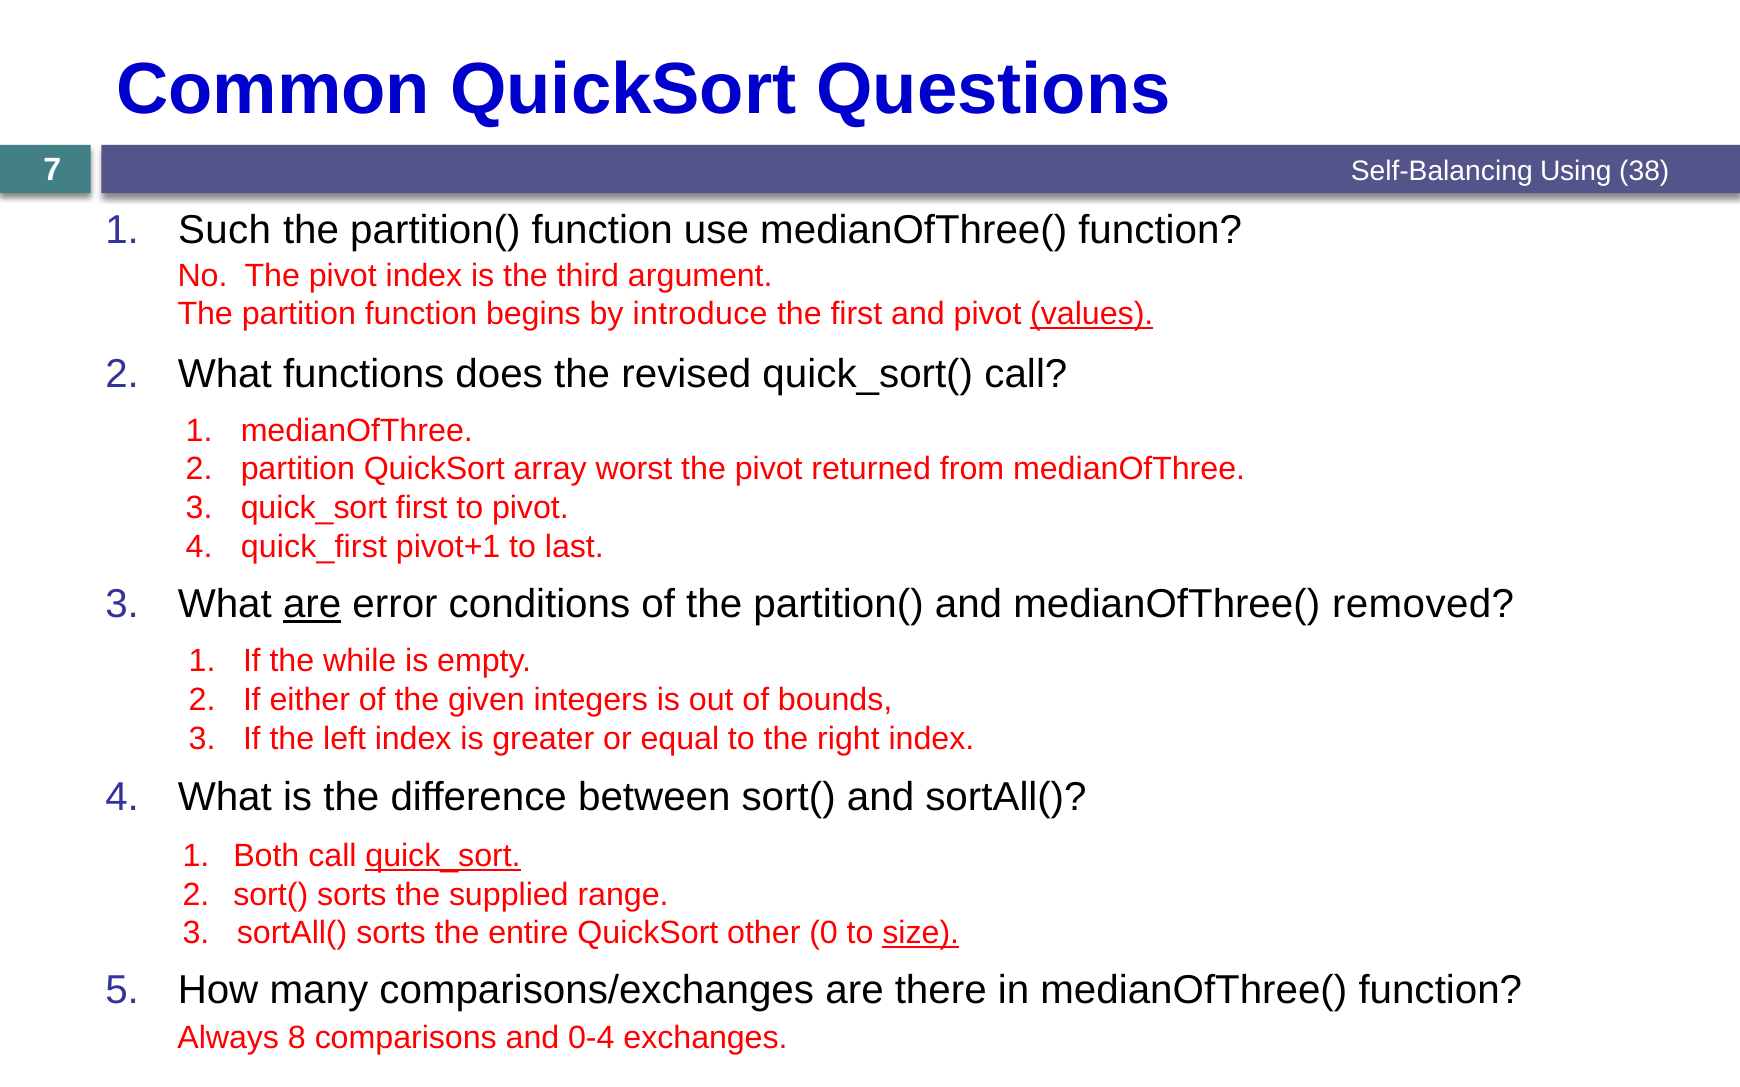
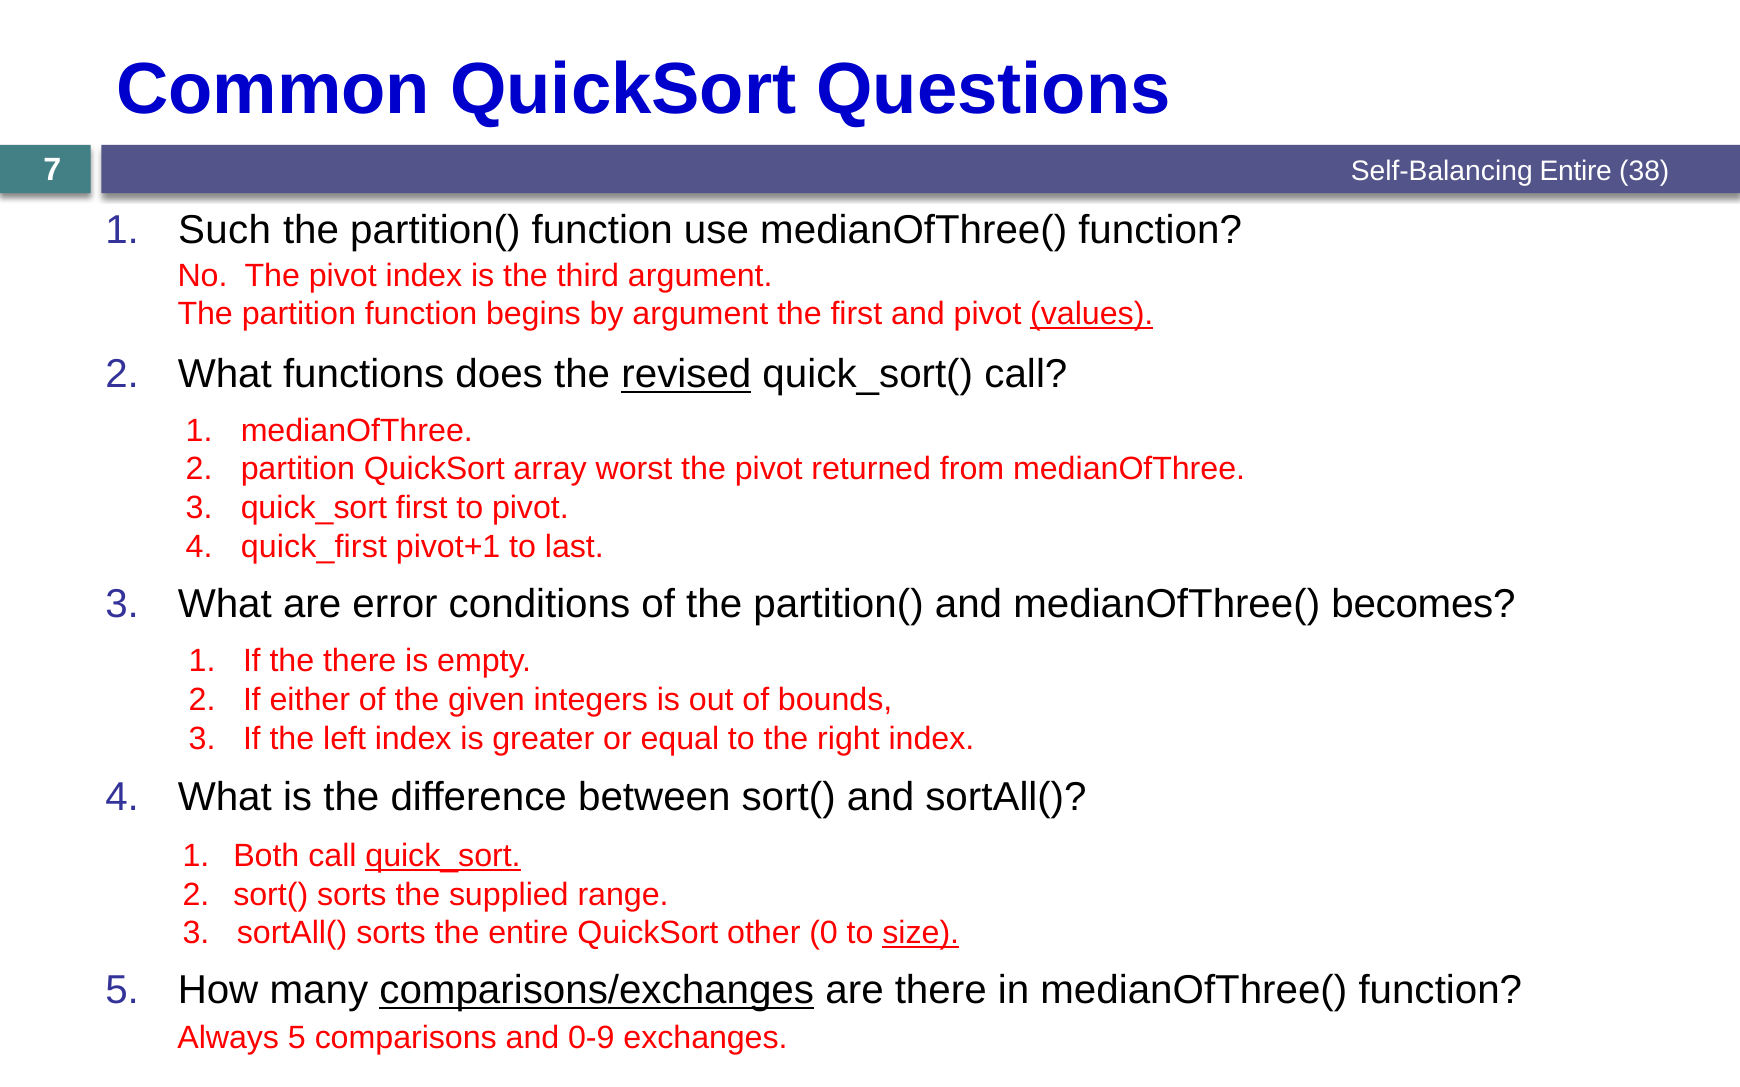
Self-Balancing Using: Using -> Entire
by introduce: introduce -> argument
revised underline: none -> present
are at (312, 604) underline: present -> none
removed: removed -> becomes
the while: while -> there
comparisons/exchanges underline: none -> present
Always 8: 8 -> 5
0-4: 0-4 -> 0-9
